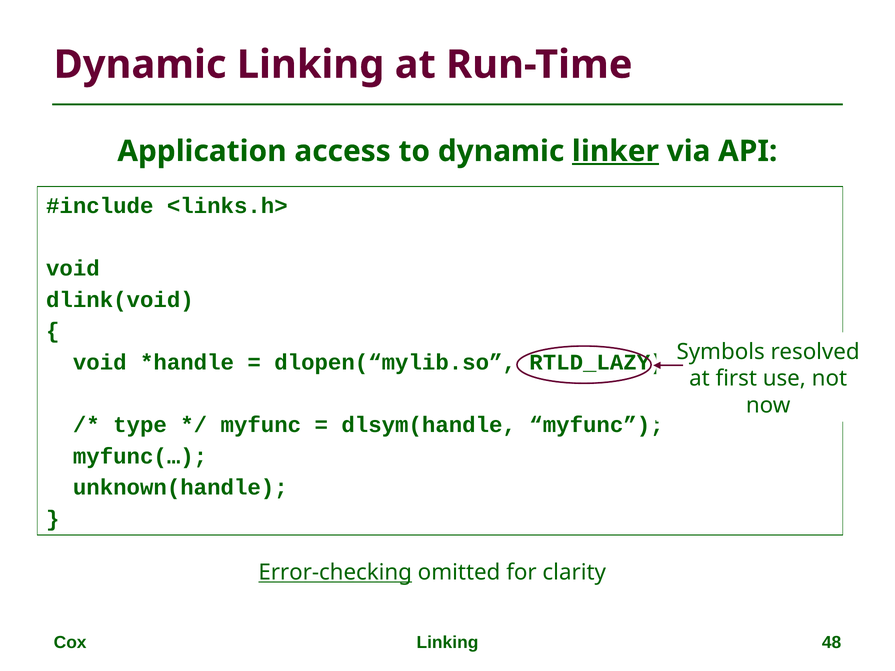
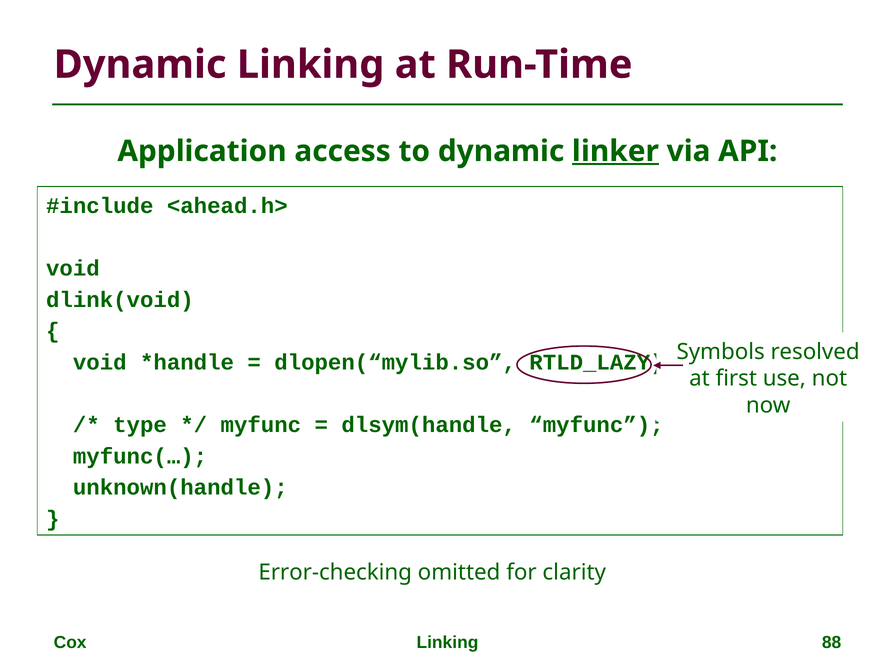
<links.h>: <links.h> -> <ahead.h>
Error-checking underline: present -> none
48: 48 -> 88
